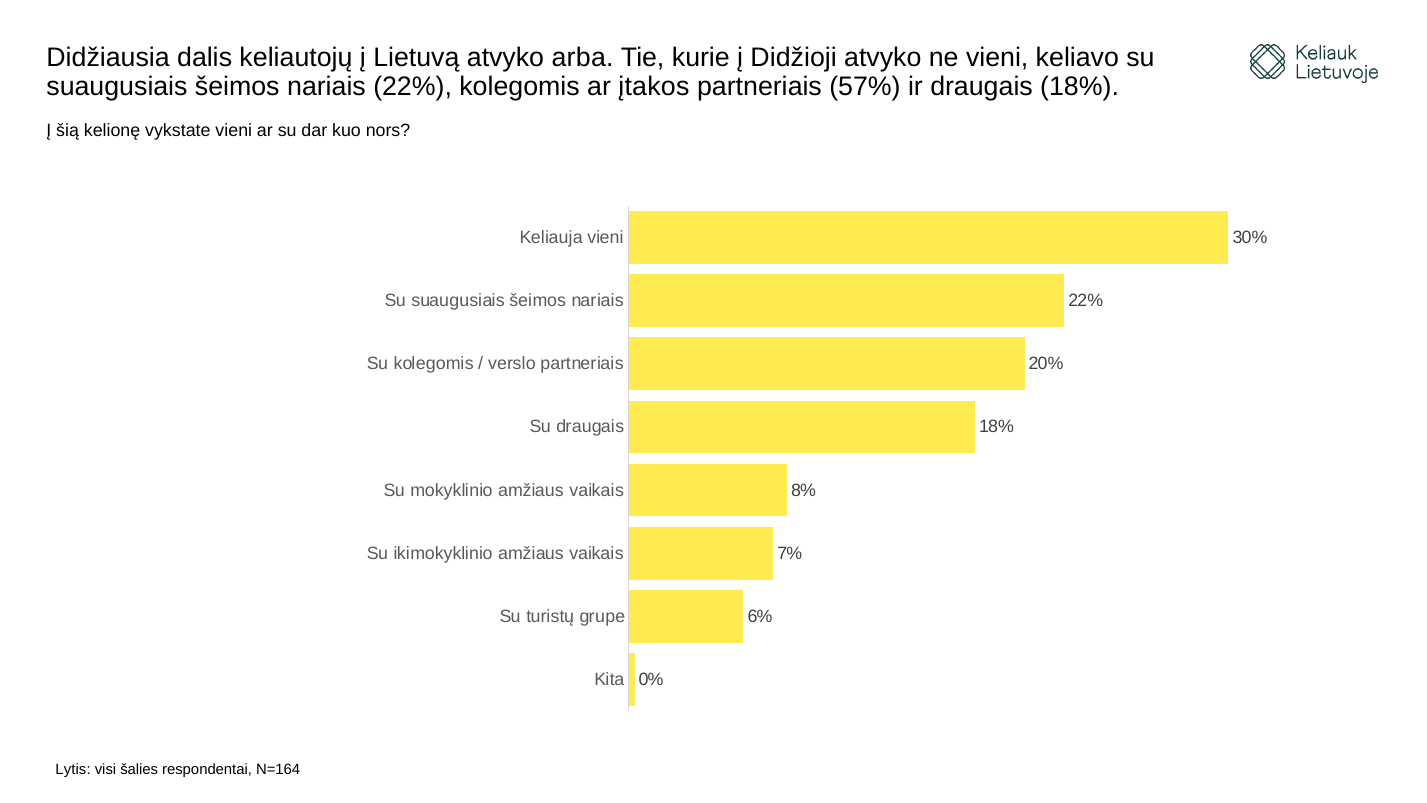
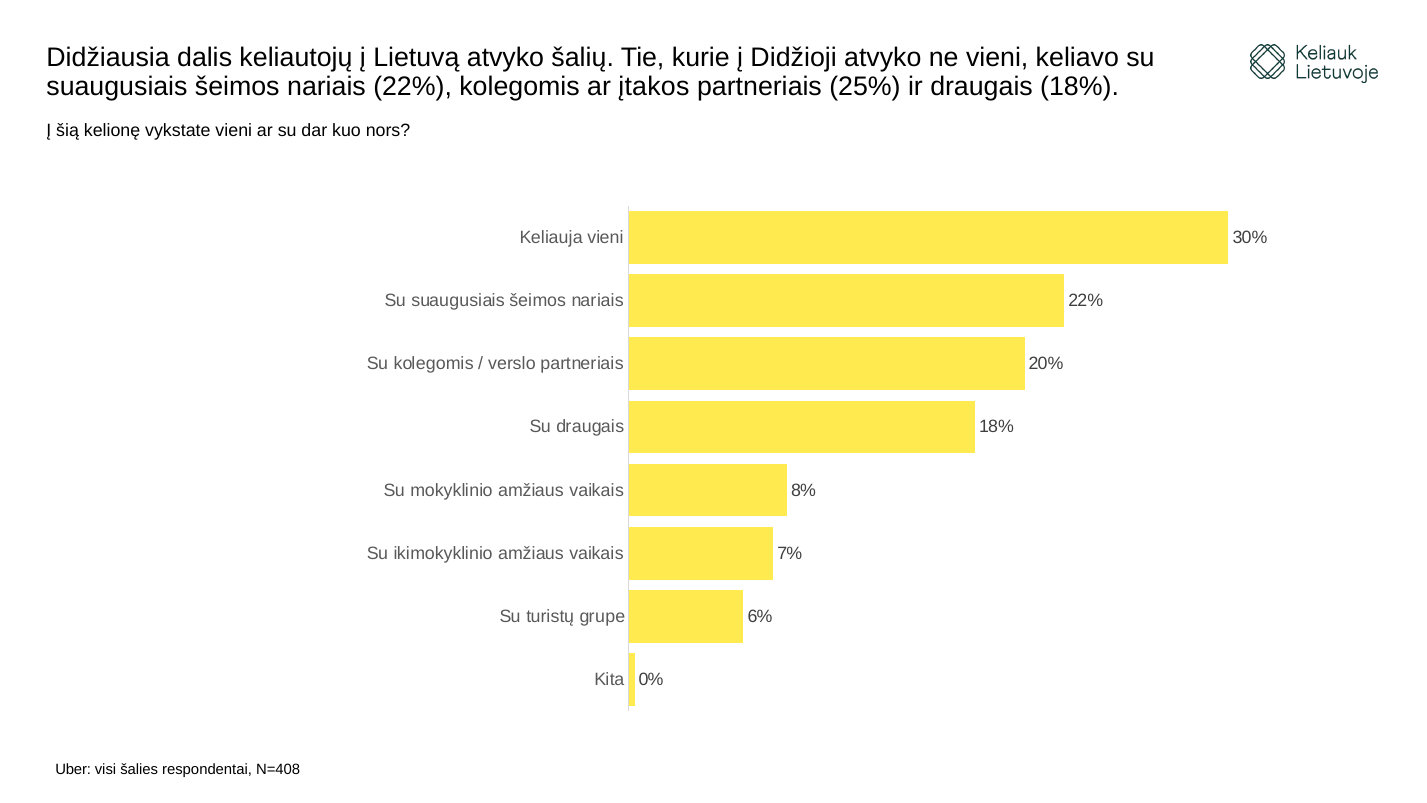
arba: arba -> šalių
57%: 57% -> 25%
Lytis: Lytis -> Uber
N=164: N=164 -> N=408
